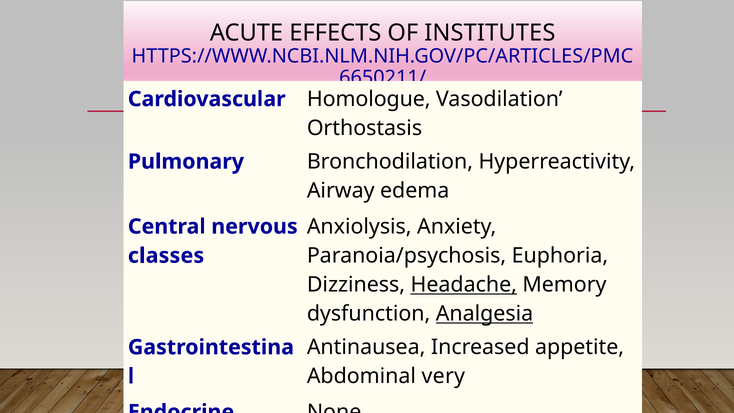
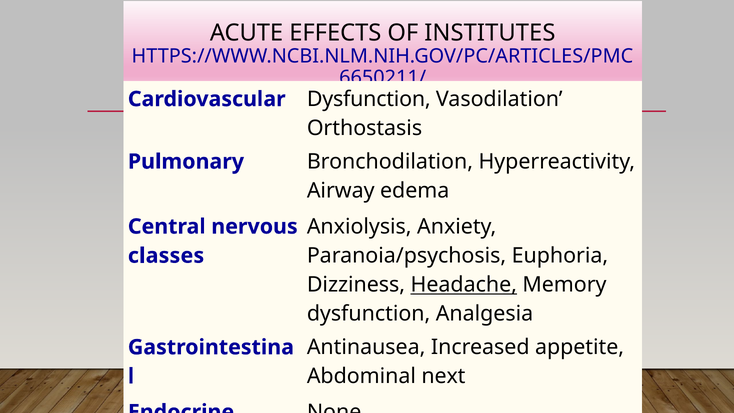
Cardiovascular Homologue: Homologue -> Dysfunction
Analgesia underline: present -> none
very: very -> next
